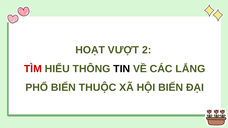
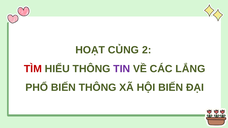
VƯỢT: VƯỢT -> CỦNG
TIN colour: black -> purple
BIẾN THUỘC: THUỘC -> THÔNG
